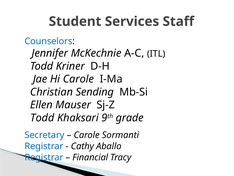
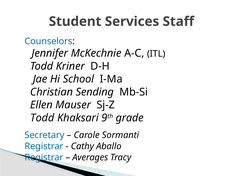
Hi Carole: Carole -> School
Financial: Financial -> Averages
